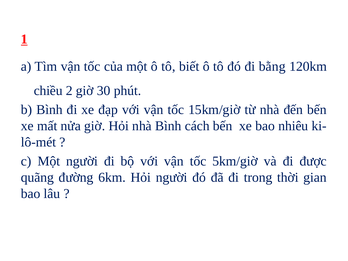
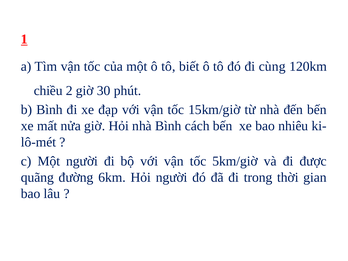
bằng: bằng -> cùng
